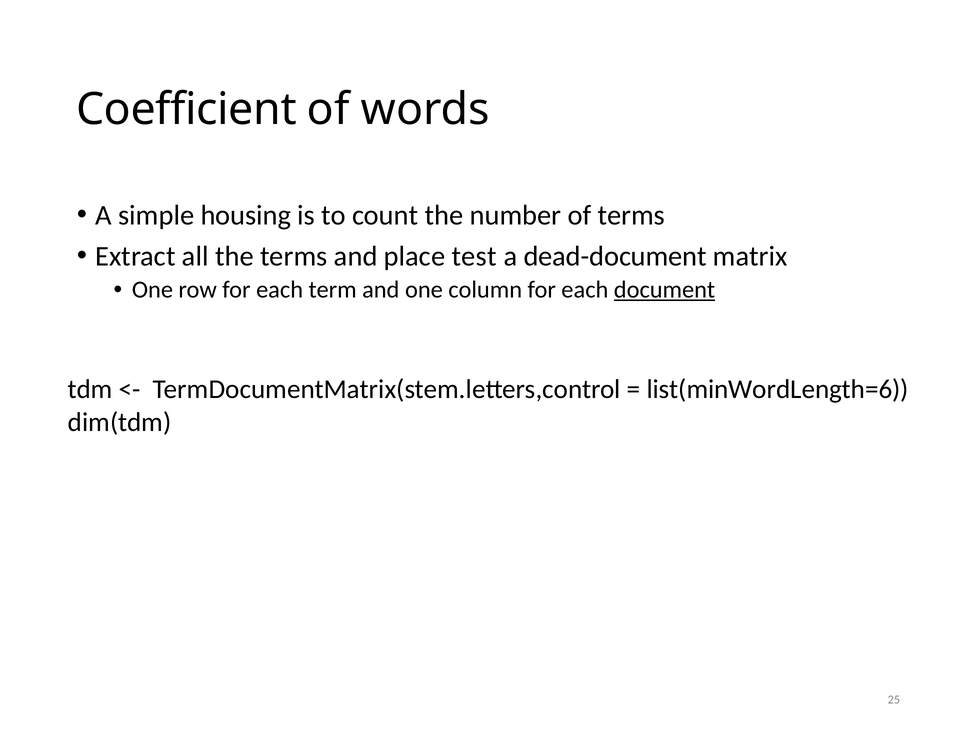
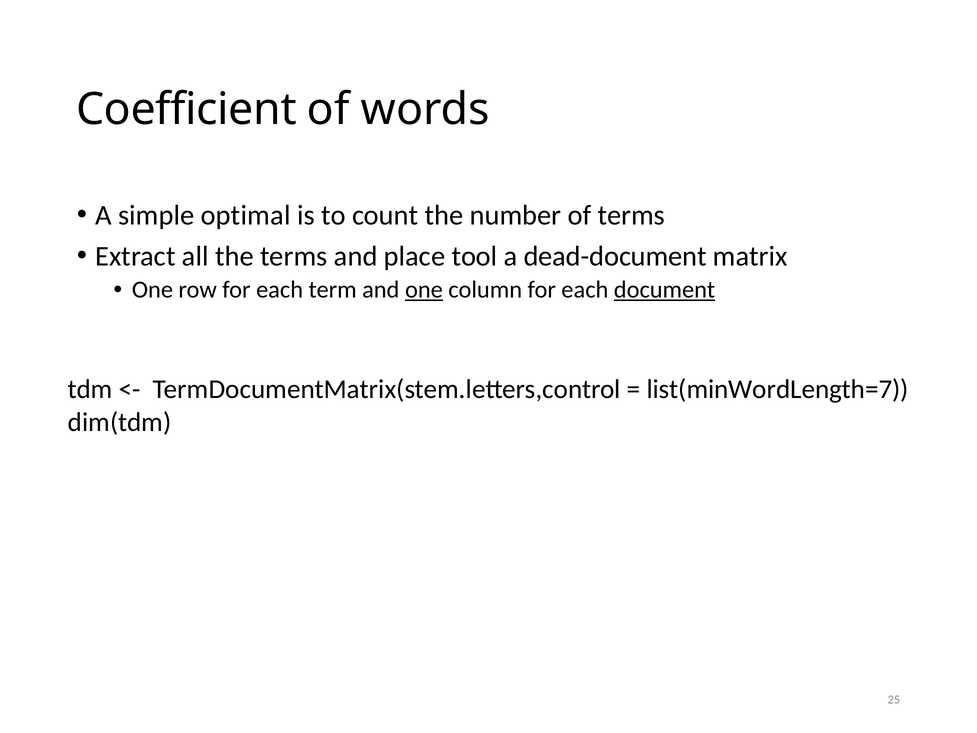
housing: housing -> optimal
test: test -> tool
one at (424, 290) underline: none -> present
list(minWordLength=6: list(minWordLength=6 -> list(minWordLength=7
